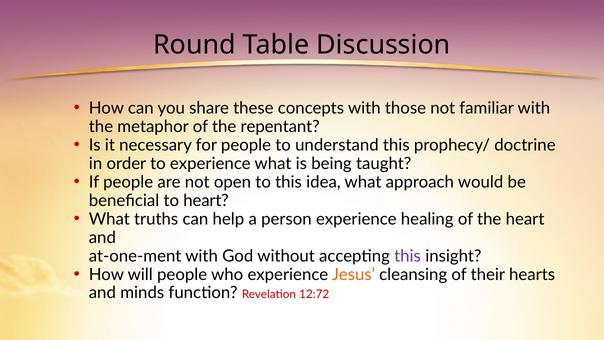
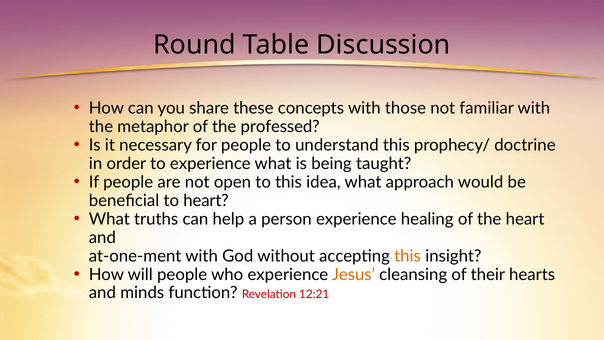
repentant: repentant -> professed
this at (408, 256) colour: purple -> orange
12:72: 12:72 -> 12:21
